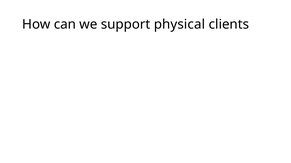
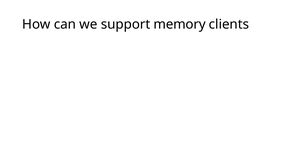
physical: physical -> memory
